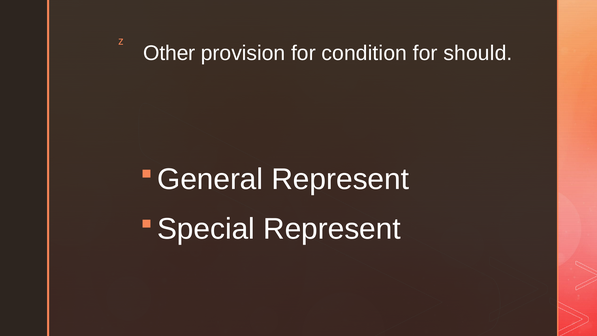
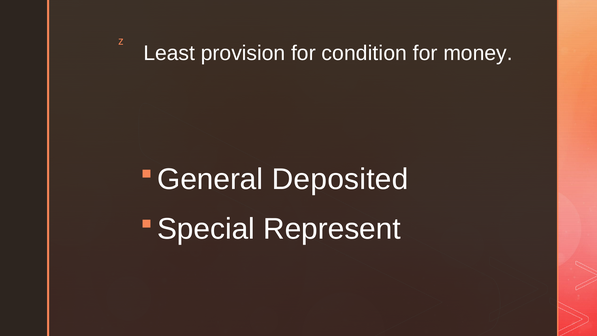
Other: Other -> Least
should: should -> money
Represent at (340, 179): Represent -> Deposited
